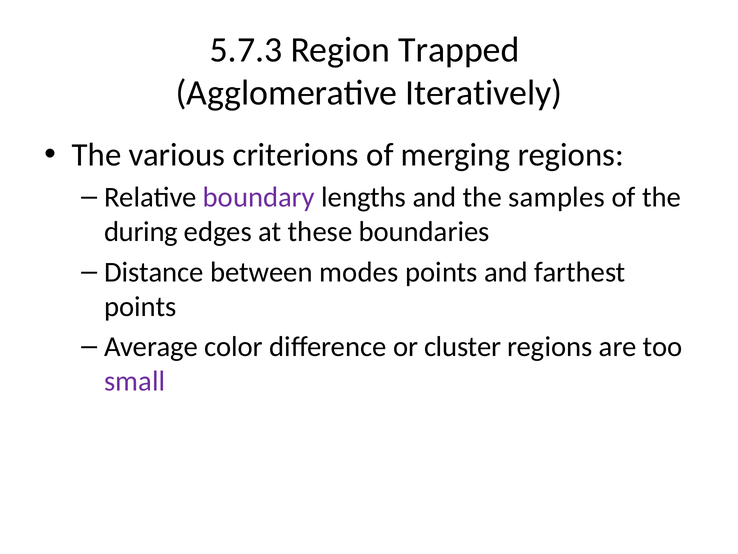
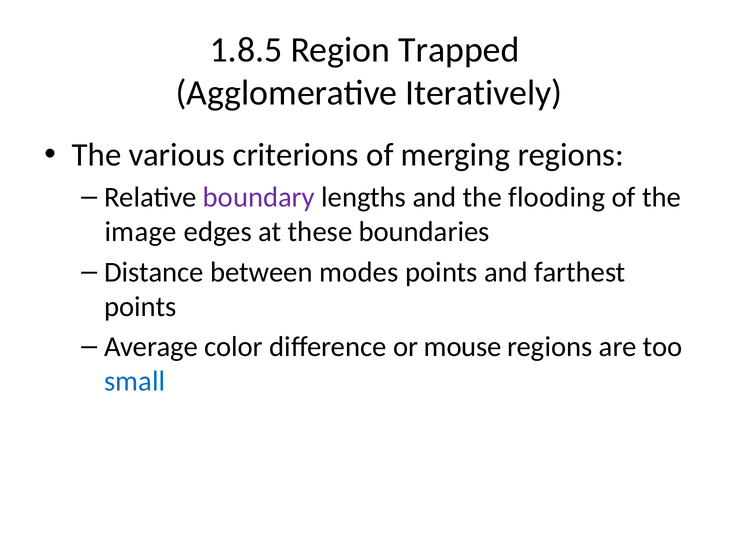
5.7.3: 5.7.3 -> 1.8.5
samples: samples -> flooding
during: during -> image
cluster: cluster -> mouse
small colour: purple -> blue
